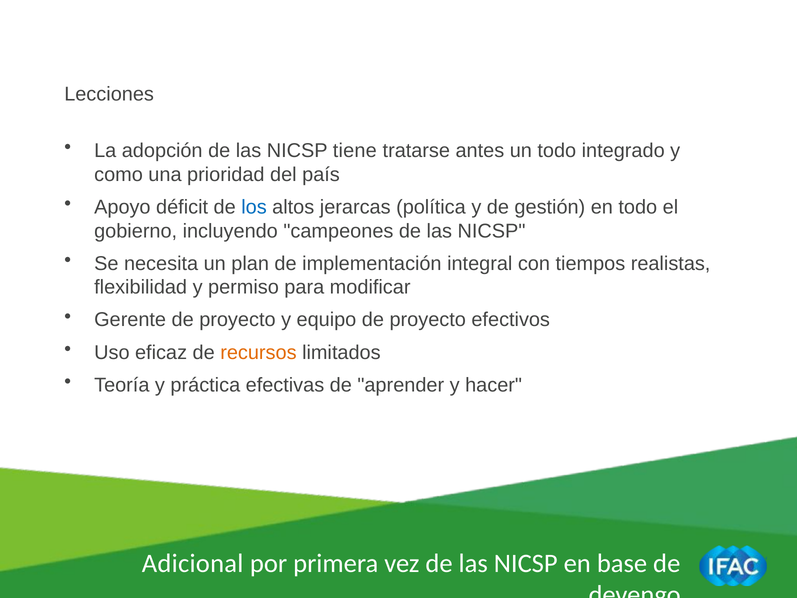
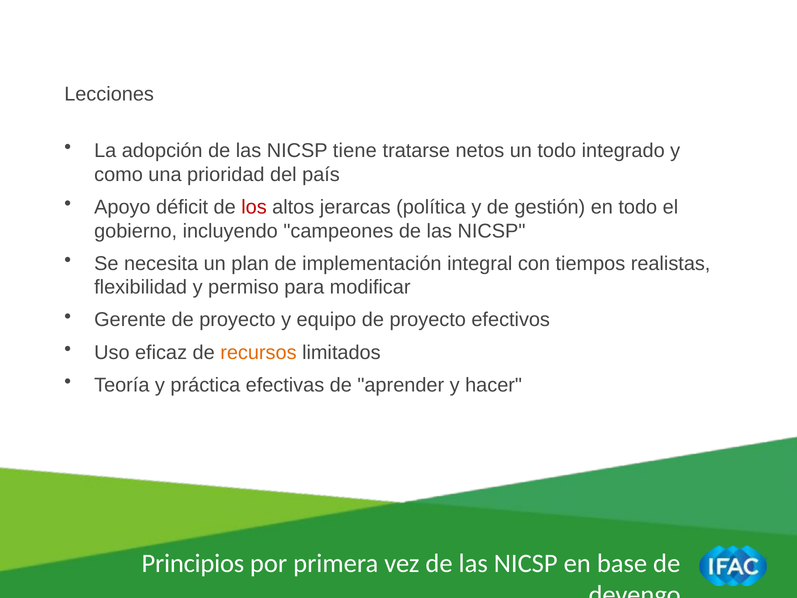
antes: antes -> netos
los colour: blue -> red
Adicional: Adicional -> Principios
